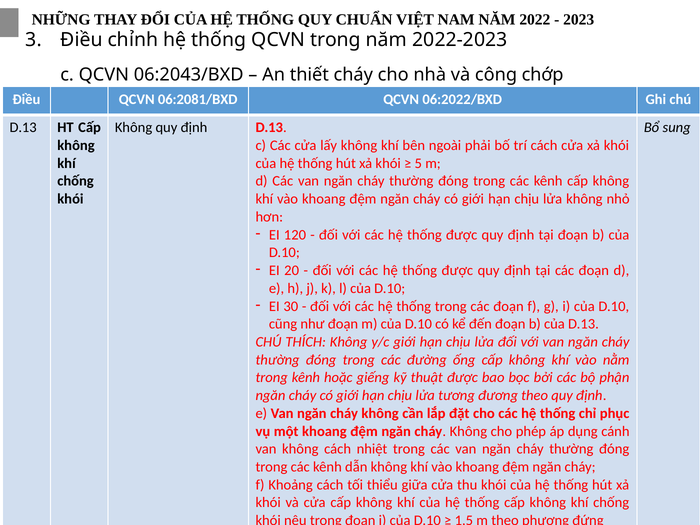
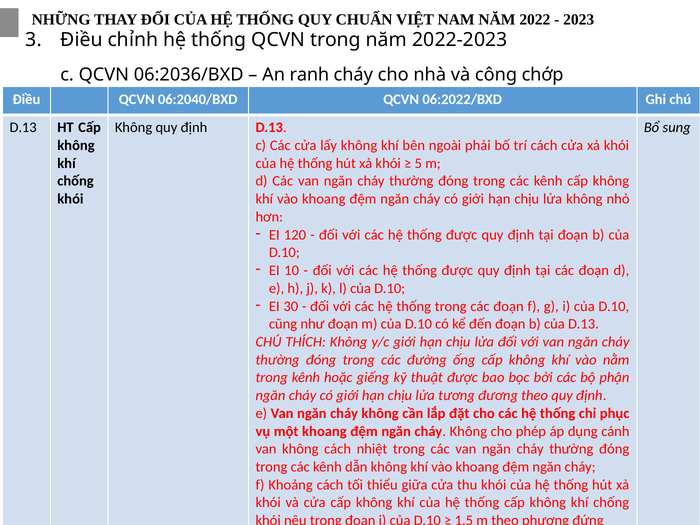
06:2043/BXD: 06:2043/BXD -> 06:2036/BXD
thiết: thiết -> ranh
06:2081/BXD: 06:2081/BXD -> 06:2040/BXD
20: 20 -> 10
